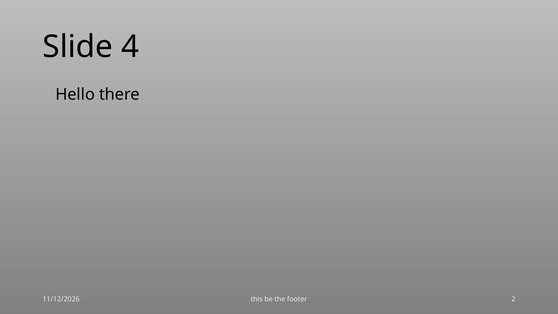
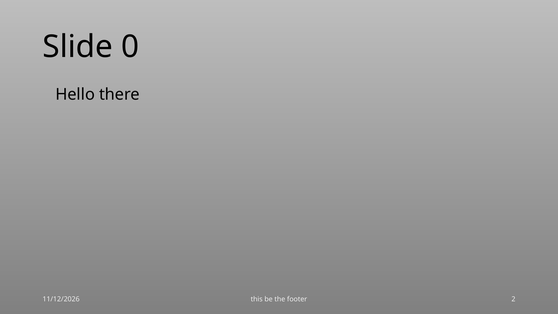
4: 4 -> 0
